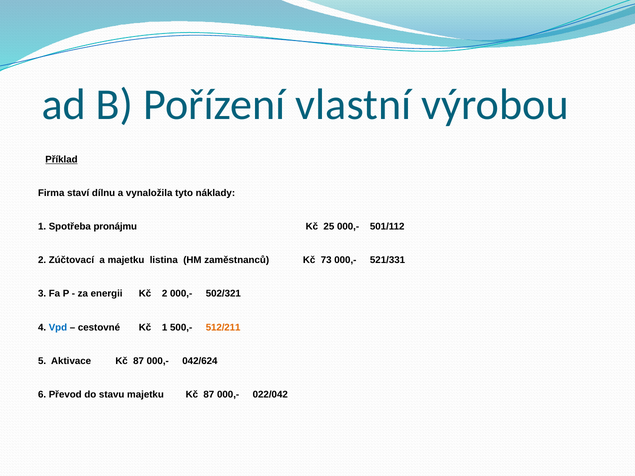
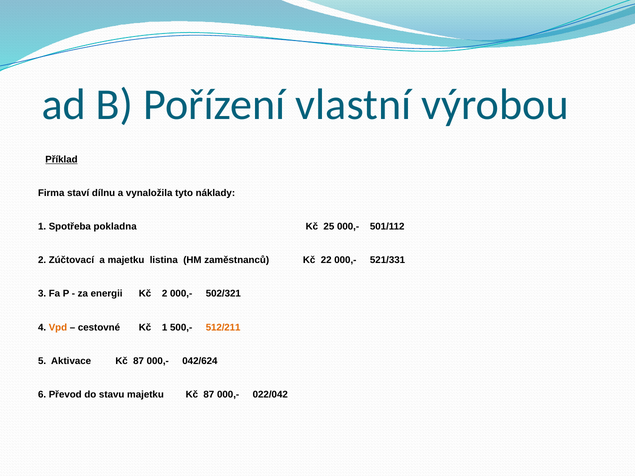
pronájmu: pronájmu -> pokladna
73: 73 -> 22
Vpd colour: blue -> orange
